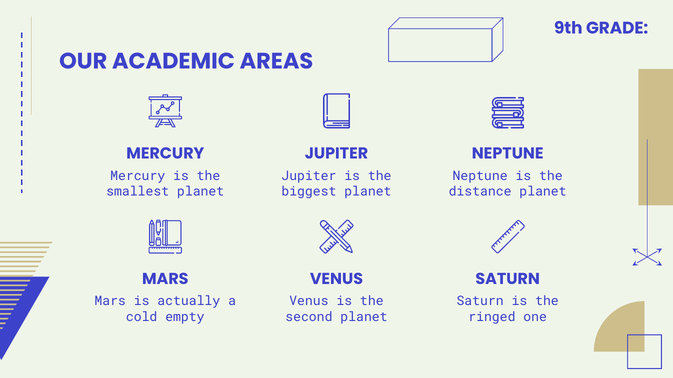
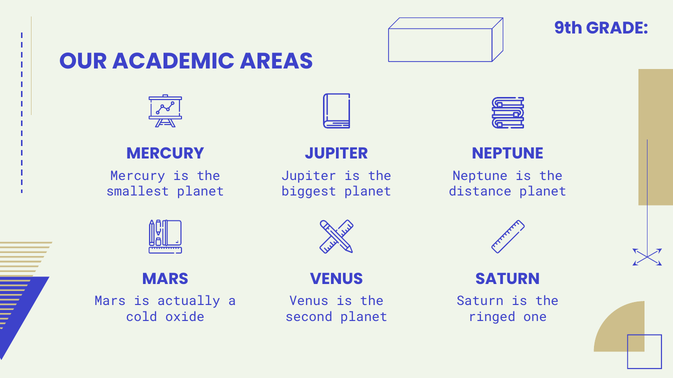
empty: empty -> oxide
